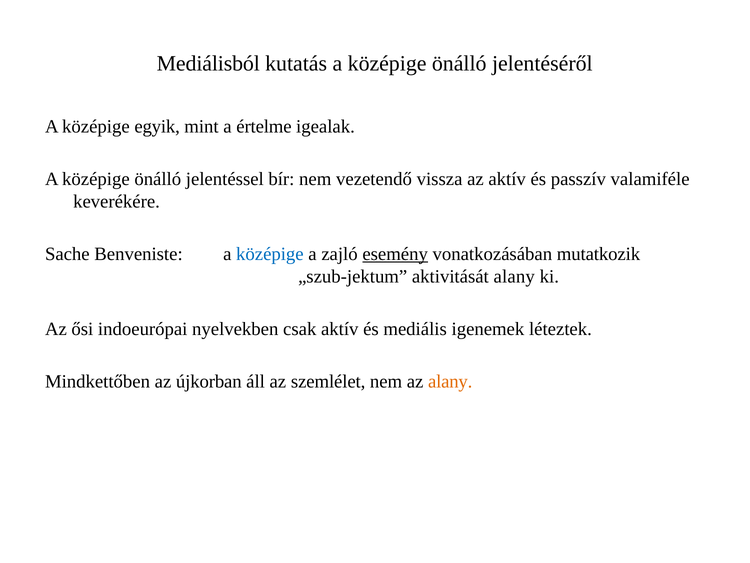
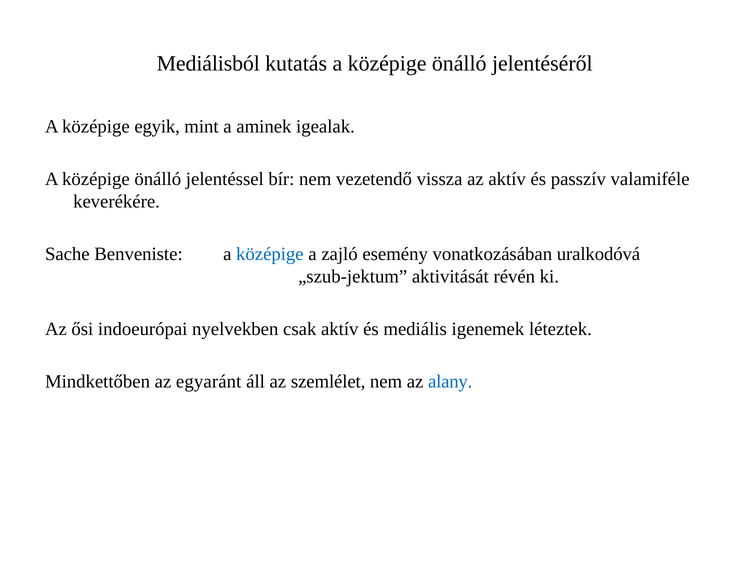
értelme: értelme -> aminek
esemény underline: present -> none
mutatkozik: mutatkozik -> uralkodóvá
aktivitását alany: alany -> révén
újkorban: újkorban -> egyaránt
alany at (450, 381) colour: orange -> blue
